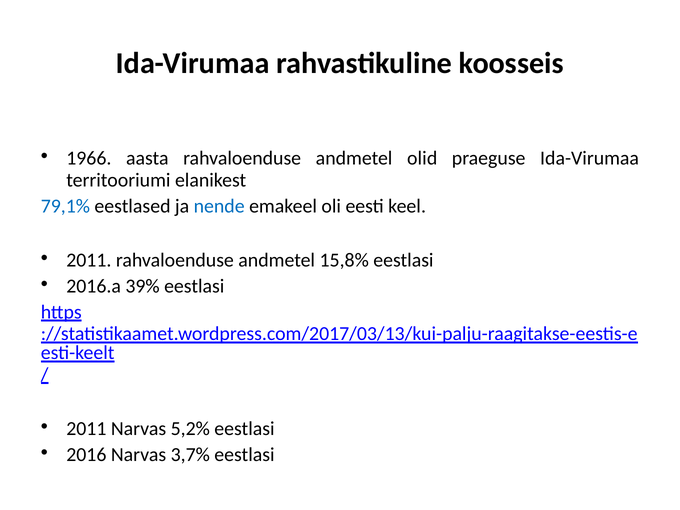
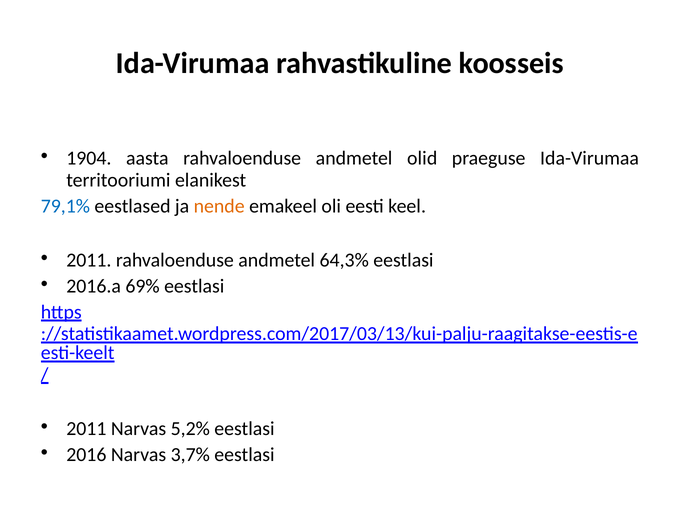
1966: 1966 -> 1904
nende colour: blue -> orange
15,8%: 15,8% -> 64,3%
39%: 39% -> 69%
